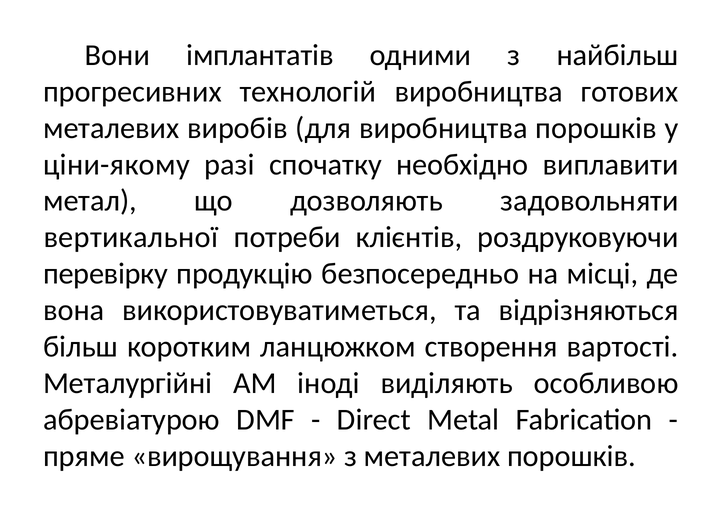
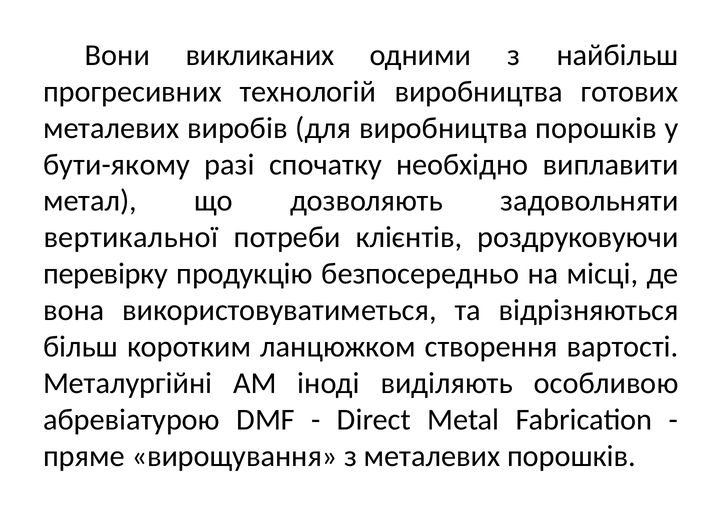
імплантатів: імплантатів -> викликаних
ціни-якому: ціни-якому -> бути-якому
